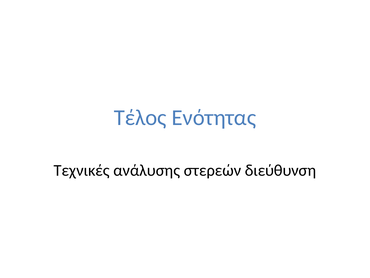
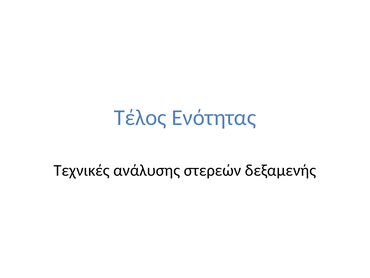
διεύθυνση: διεύθυνση -> δεξαμενής
